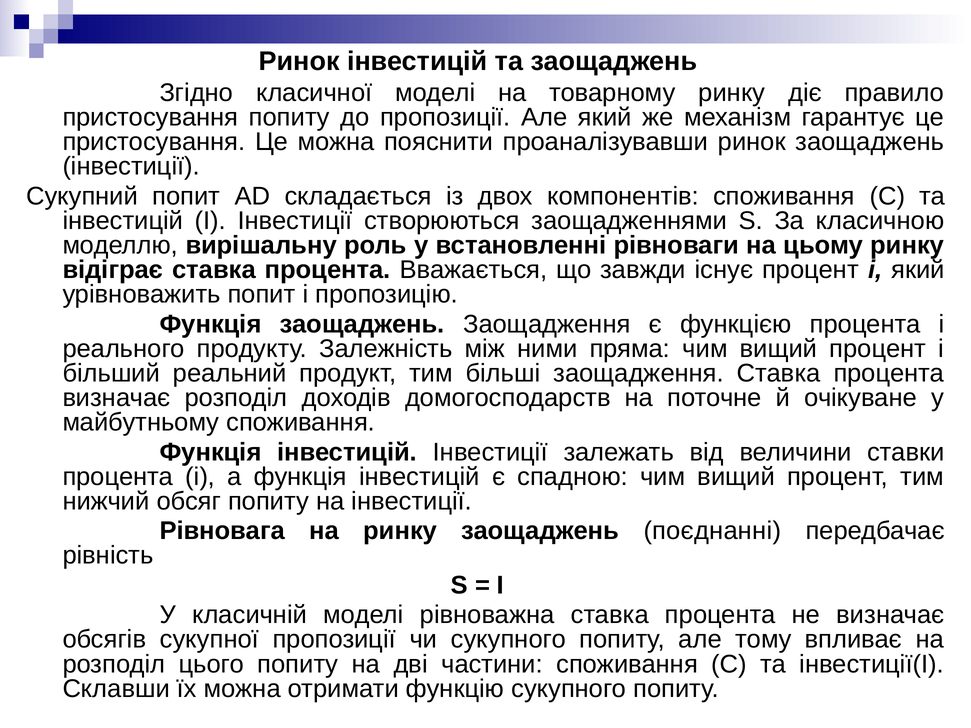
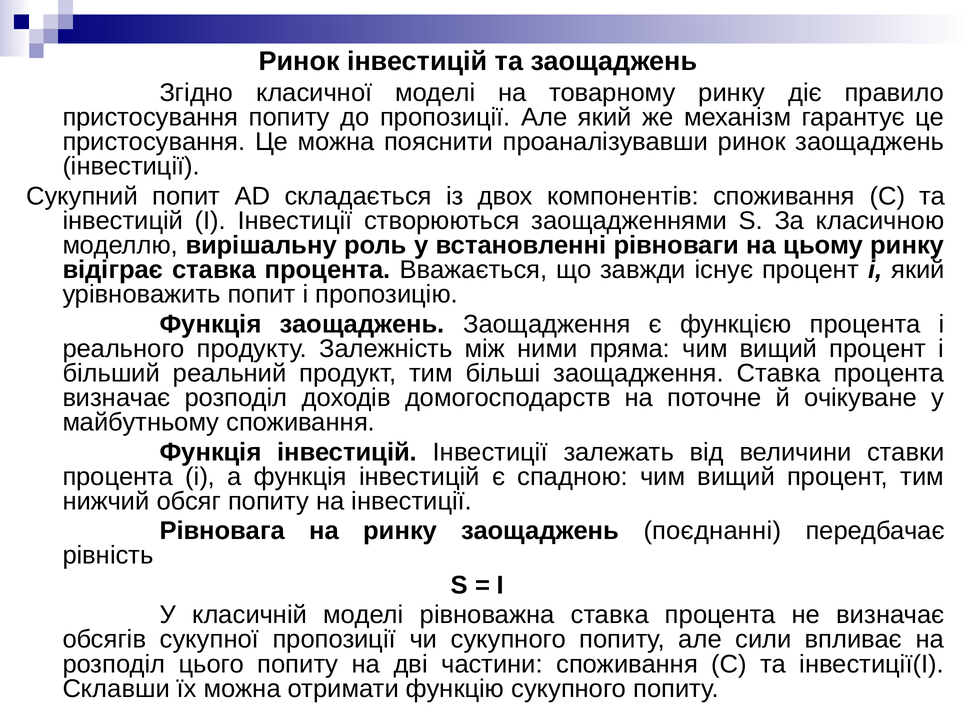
тому: тому -> сили
